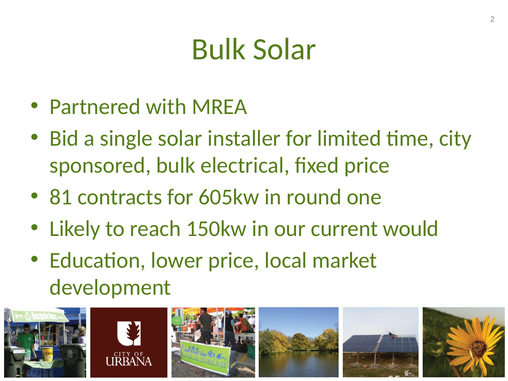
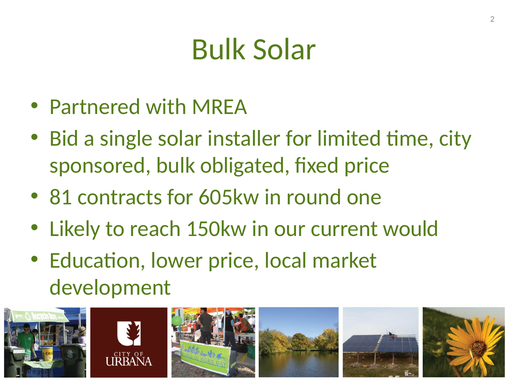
electrical: electrical -> obligated
